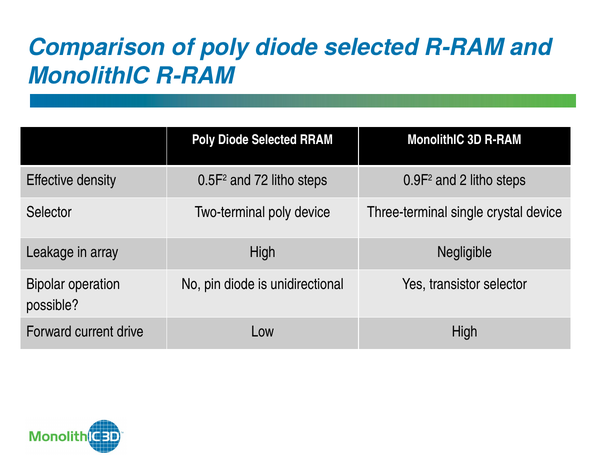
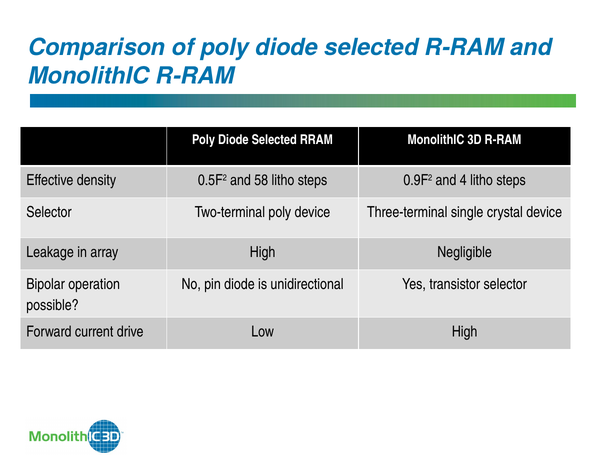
72: 72 -> 58
2: 2 -> 4
